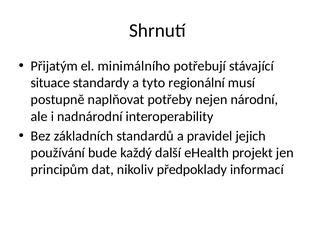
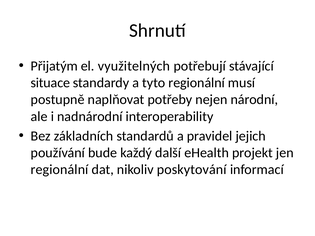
minimálního: minimálního -> využitelných
principům at (60, 170): principům -> regionální
předpoklady: předpoklady -> poskytování
